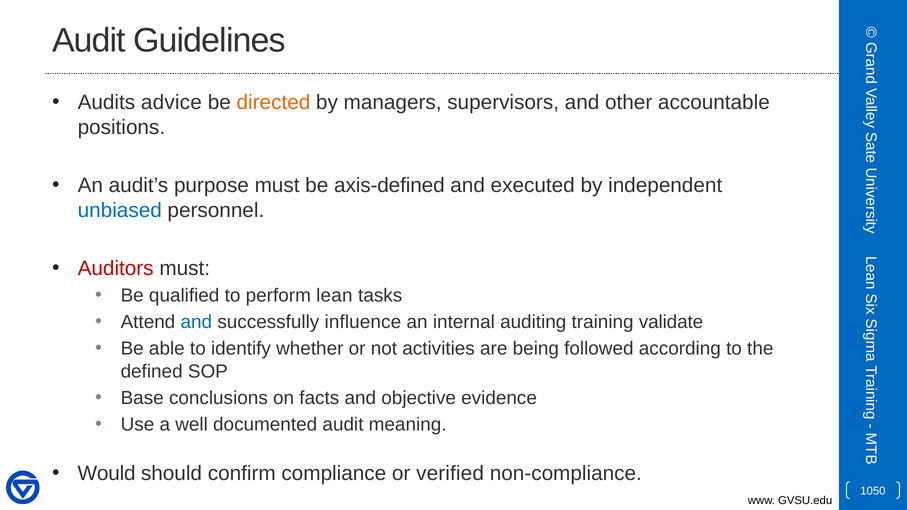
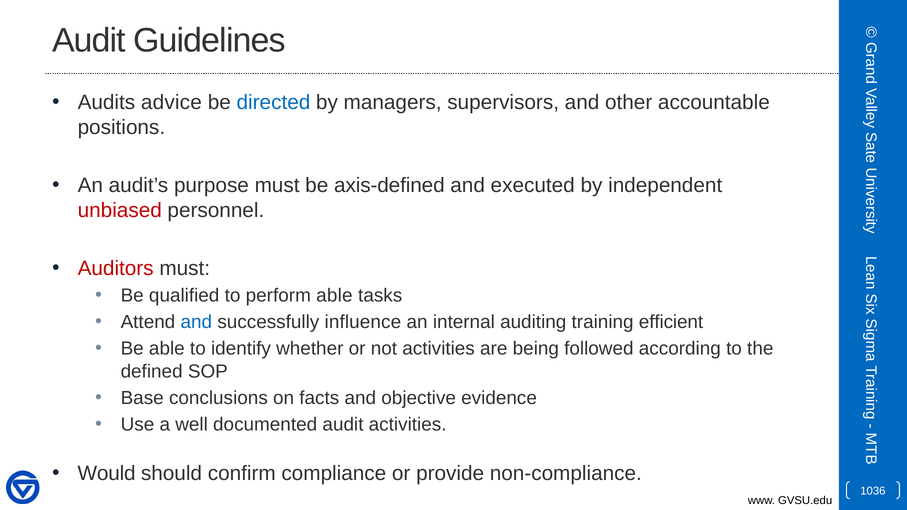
directed colour: orange -> blue
unbiased colour: blue -> red
perform lean: lean -> able
validate: validate -> efficient
audit meaning: meaning -> activities
verified: verified -> provide
1050: 1050 -> 1036
